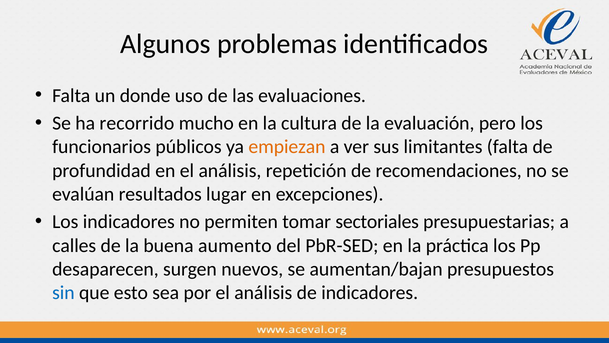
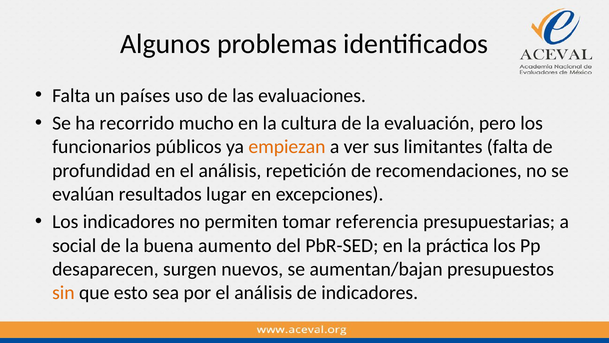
donde: donde -> países
sectoriales: sectoriales -> referencia
calles: calles -> social
sin colour: blue -> orange
